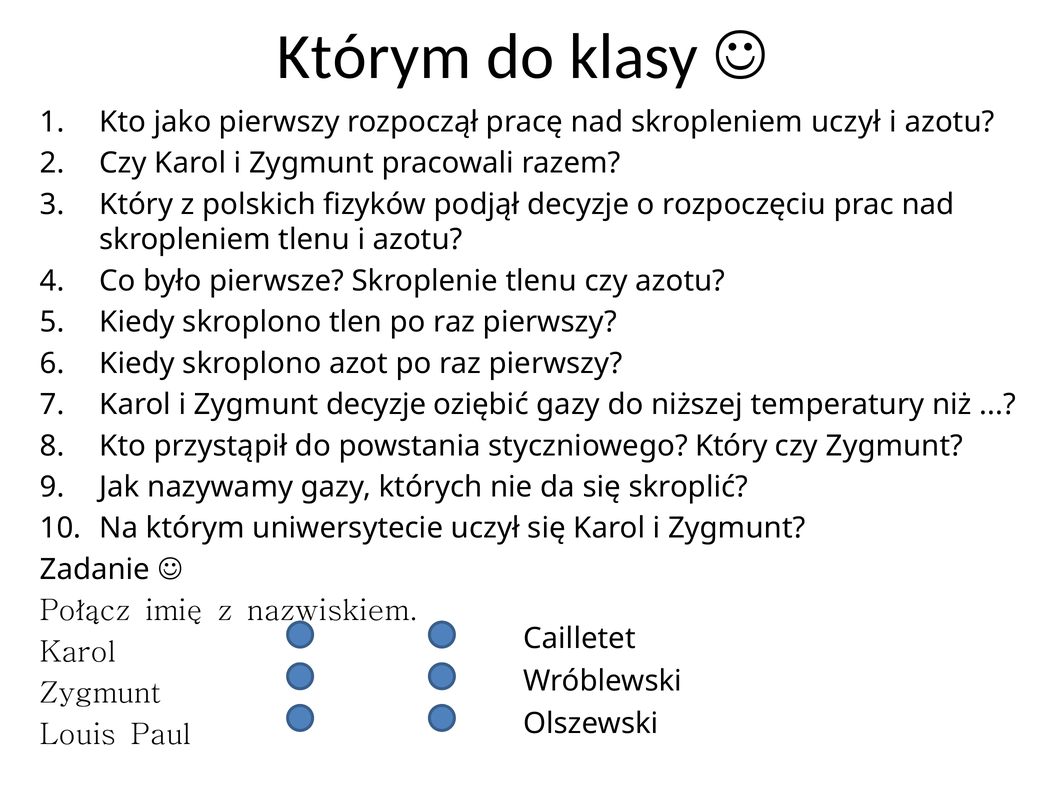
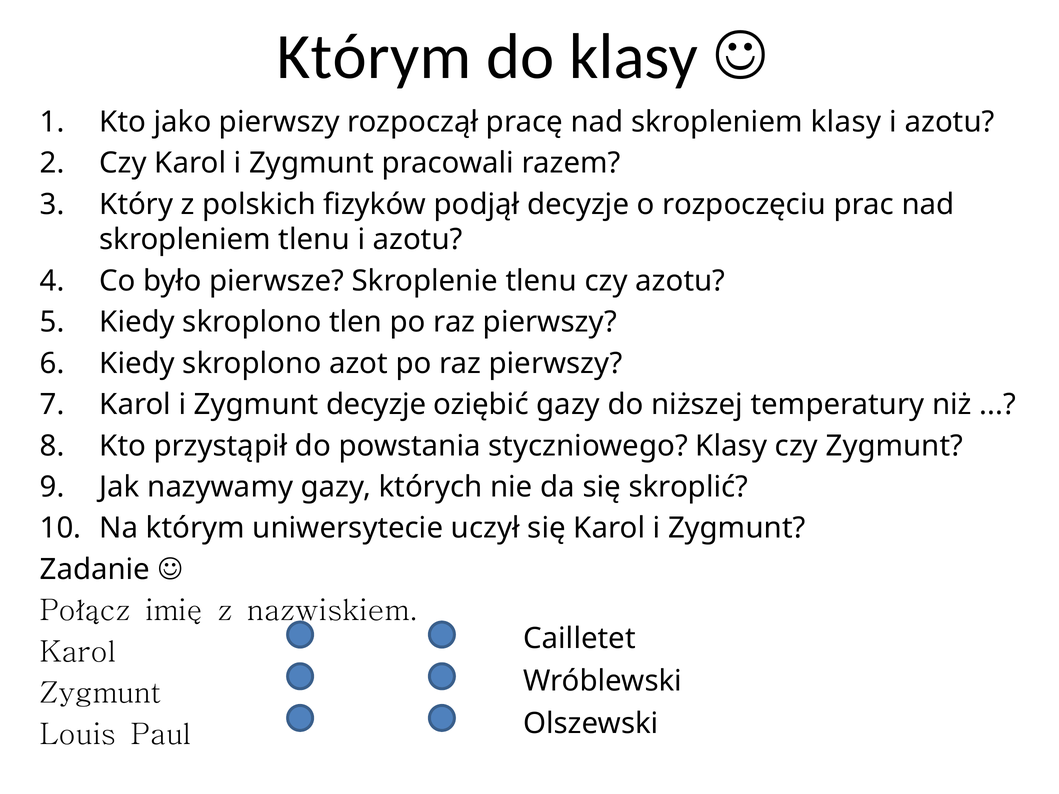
skropleniem uczył: uczył -> klasy
styczniowego Który: Który -> Klasy
